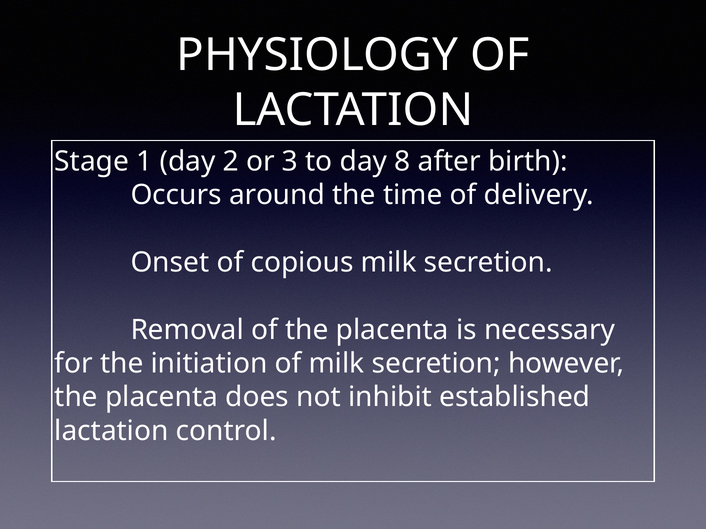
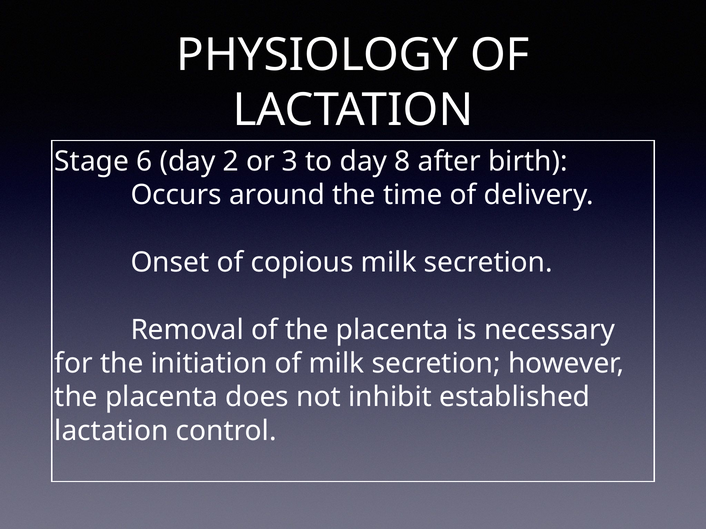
1: 1 -> 6
